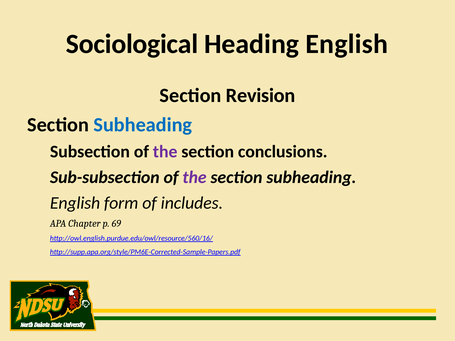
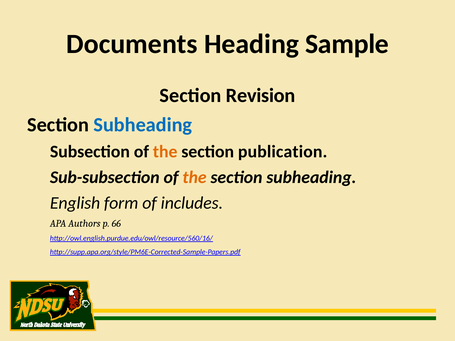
Sociological: Sociological -> Documents
Heading English: English -> Sample
the at (165, 152) colour: purple -> orange
conclusions: conclusions -> publication
the at (195, 177) colour: purple -> orange
Chapter: Chapter -> Authors
69: 69 -> 66
